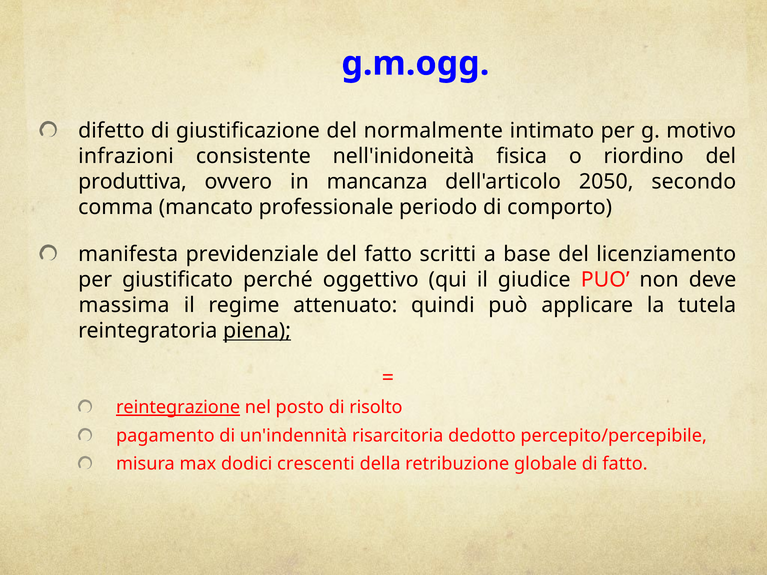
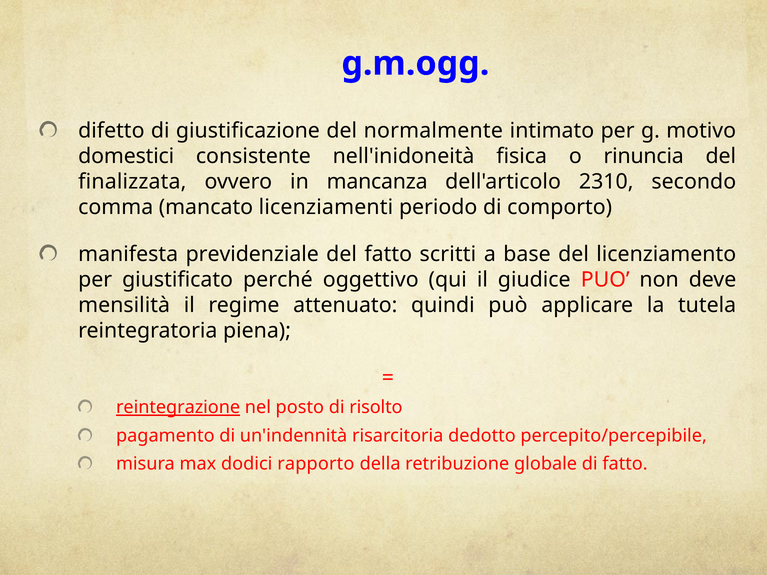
infrazioni: infrazioni -> domestici
riordino: riordino -> rinuncia
produttiva: produttiva -> finalizzata
2050: 2050 -> 2310
professionale: professionale -> licenziamenti
massima: massima -> mensilità
piena underline: present -> none
crescenti: crescenti -> rapporto
